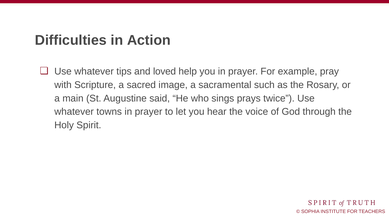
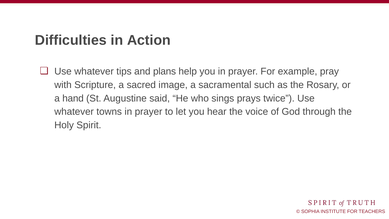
loved: loved -> plans
main: main -> hand
